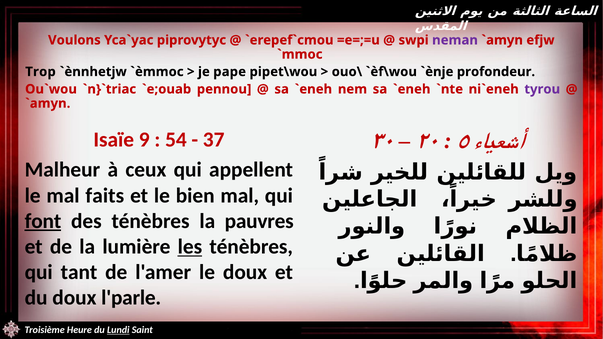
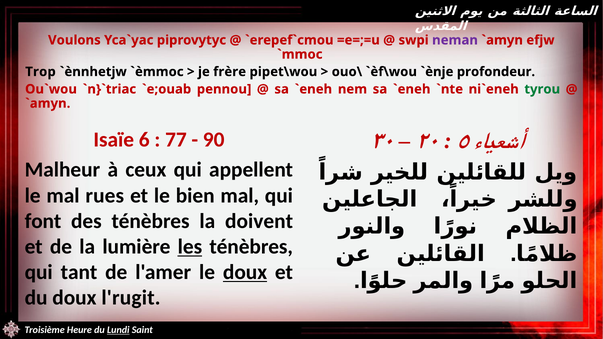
pape: pape -> frère
tyrou colour: purple -> green
9: 9 -> 6
54: 54 -> 77
37: 37 -> 90
faits: faits -> rues
font underline: present -> none
pauvres: pauvres -> doivent
doux at (245, 272) underline: none -> present
l'parle: l'parle -> l'rugit
